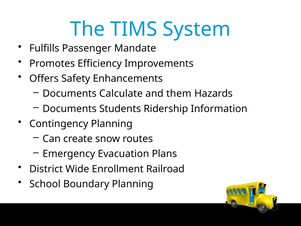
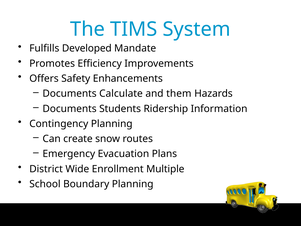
Passenger: Passenger -> Developed
Railroad: Railroad -> Multiple
